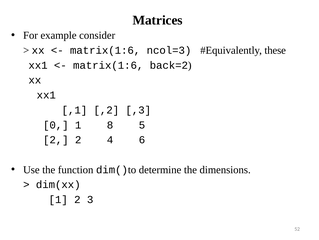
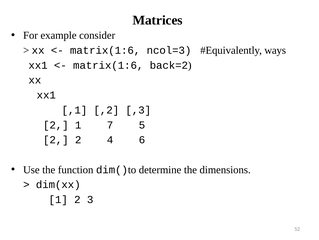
these: these -> ways
0 at (56, 125): 0 -> 2
8: 8 -> 7
